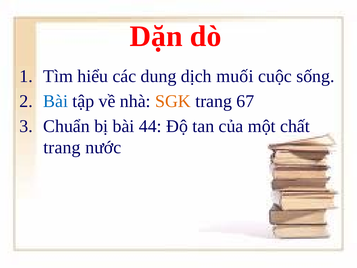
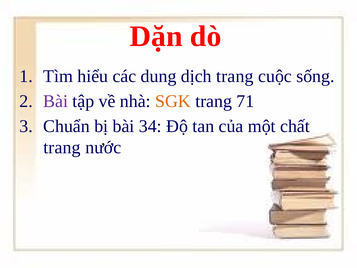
dịch muối: muối -> trang
Bài at (56, 101) colour: blue -> purple
67: 67 -> 71
44: 44 -> 34
